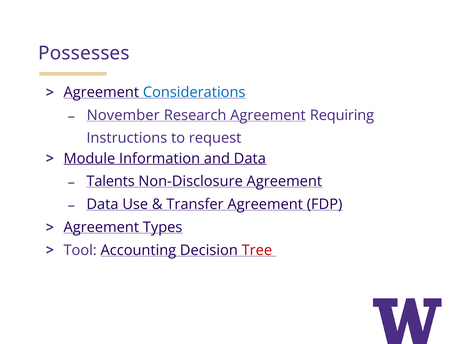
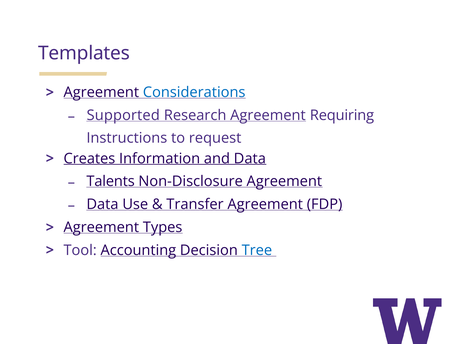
Possesses: Possesses -> Templates
November: November -> Supported
Module: Module -> Creates
Tree colour: red -> blue
